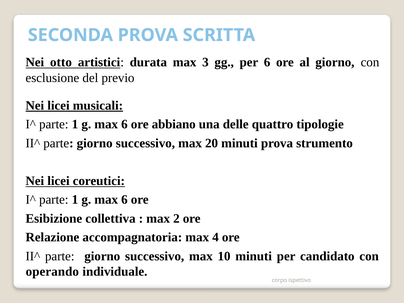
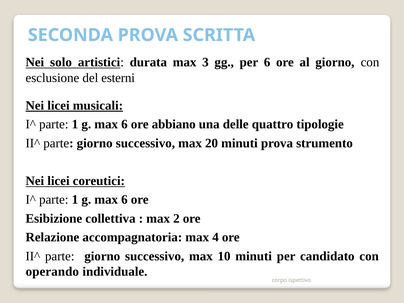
otto: otto -> solo
previo: previo -> esterni
